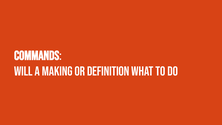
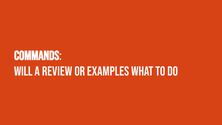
making: making -> review
definition: definition -> examples
